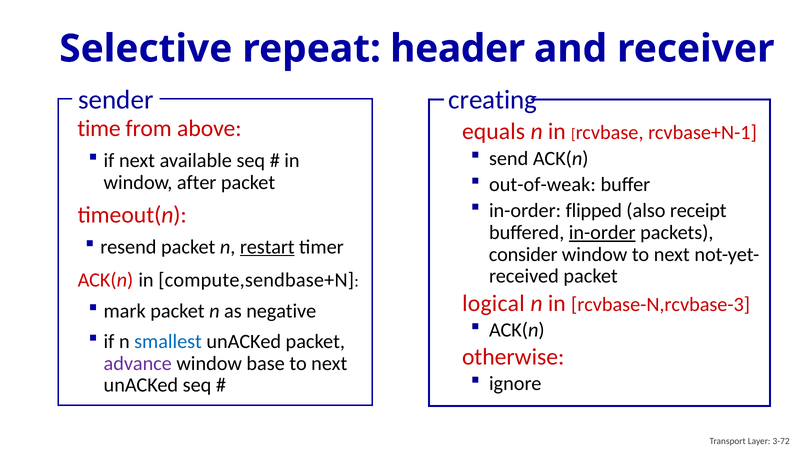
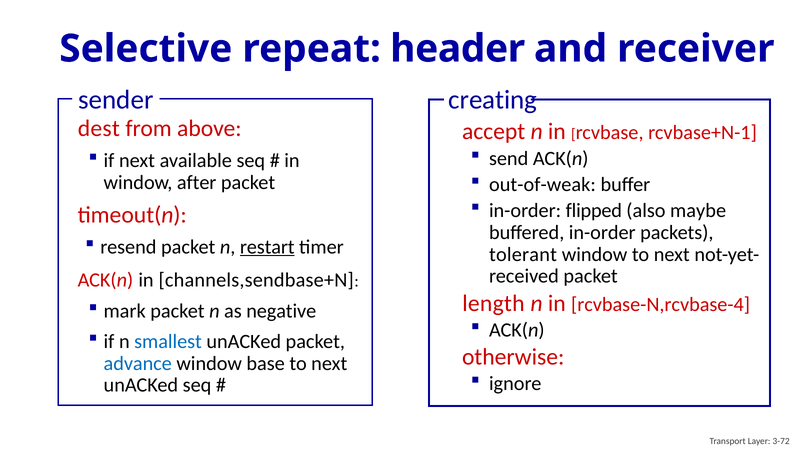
time: time -> dest
equals: equals -> accept
receipt: receipt -> maybe
in-order at (602, 233) underline: present -> none
consider: consider -> tolerant
compute,sendbase+N: compute,sendbase+N -> channels,sendbase+N
logical: logical -> length
rcvbase-N,rcvbase-3: rcvbase-N,rcvbase-3 -> rcvbase-N,rcvbase-4
advance colour: purple -> blue
